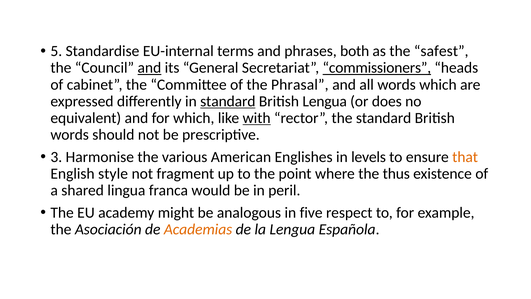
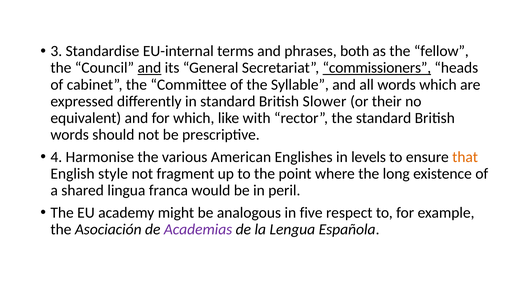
5: 5 -> 3
safest: safest -> fellow
Phrasal: Phrasal -> Syllable
standard at (228, 101) underline: present -> none
British Lengua: Lengua -> Slower
does: does -> their
with underline: present -> none
3: 3 -> 4
thus: thus -> long
Academias colour: orange -> purple
